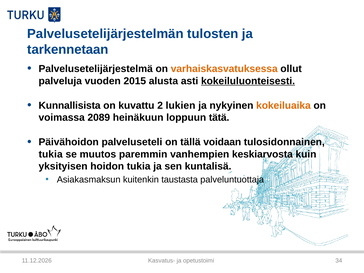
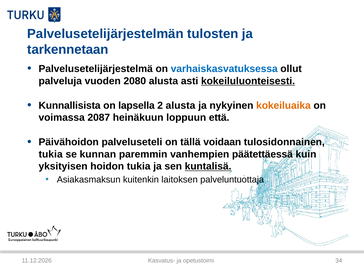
varhaiskasvatuksessa colour: orange -> blue
2015: 2015 -> 2080
kuvattu: kuvattu -> lapsella
2 lukien: lukien -> alusta
2089: 2089 -> 2087
tätä: tätä -> että
muutos: muutos -> kunnan
keskiarvosta: keskiarvosta -> päätettäessä
kuntalisä underline: none -> present
taustasta: taustasta -> laitoksen
